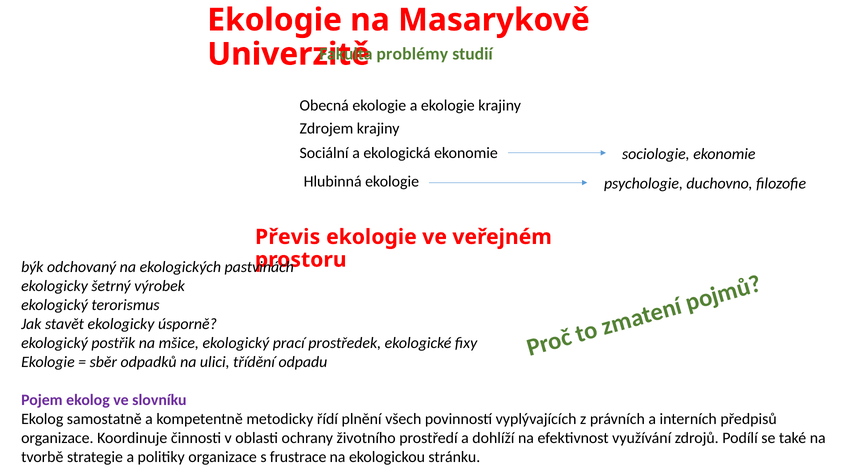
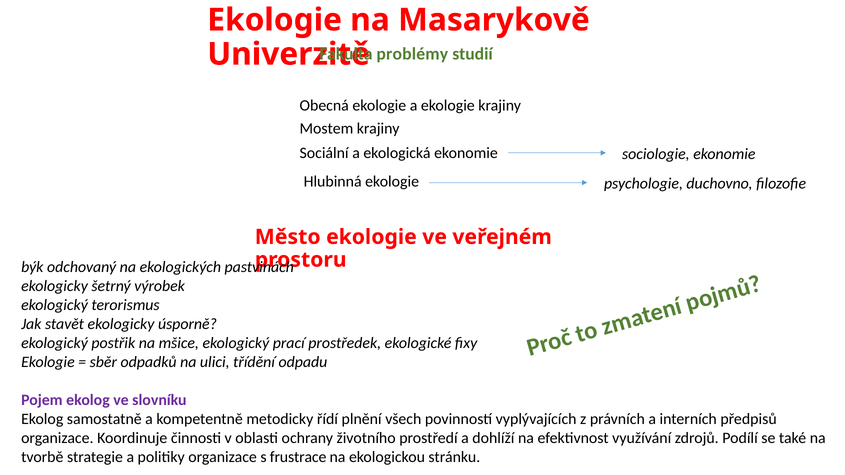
Zdrojem: Zdrojem -> Mostem
Převis: Převis -> Město
